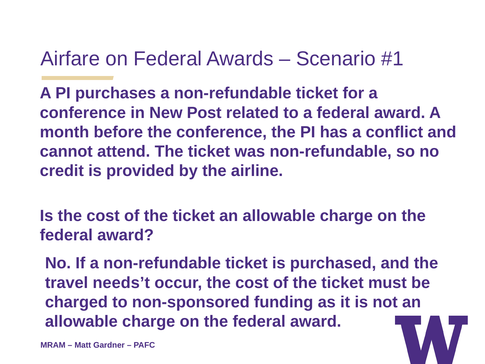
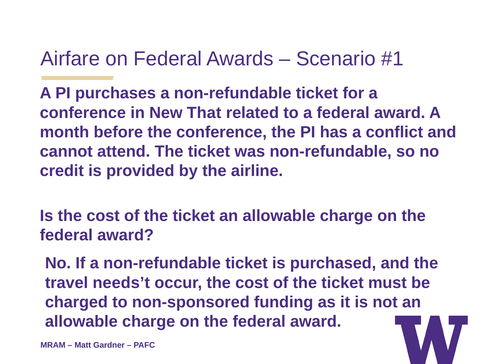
Post: Post -> That
